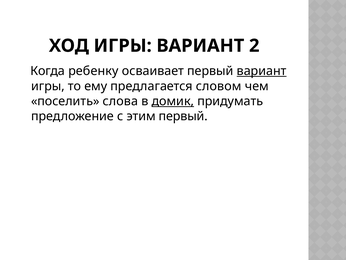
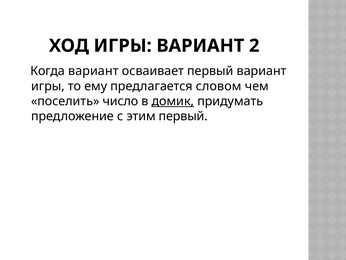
Когда ребенку: ребенку -> вариант
вариант at (262, 71) underline: present -> none
слова: слова -> число
